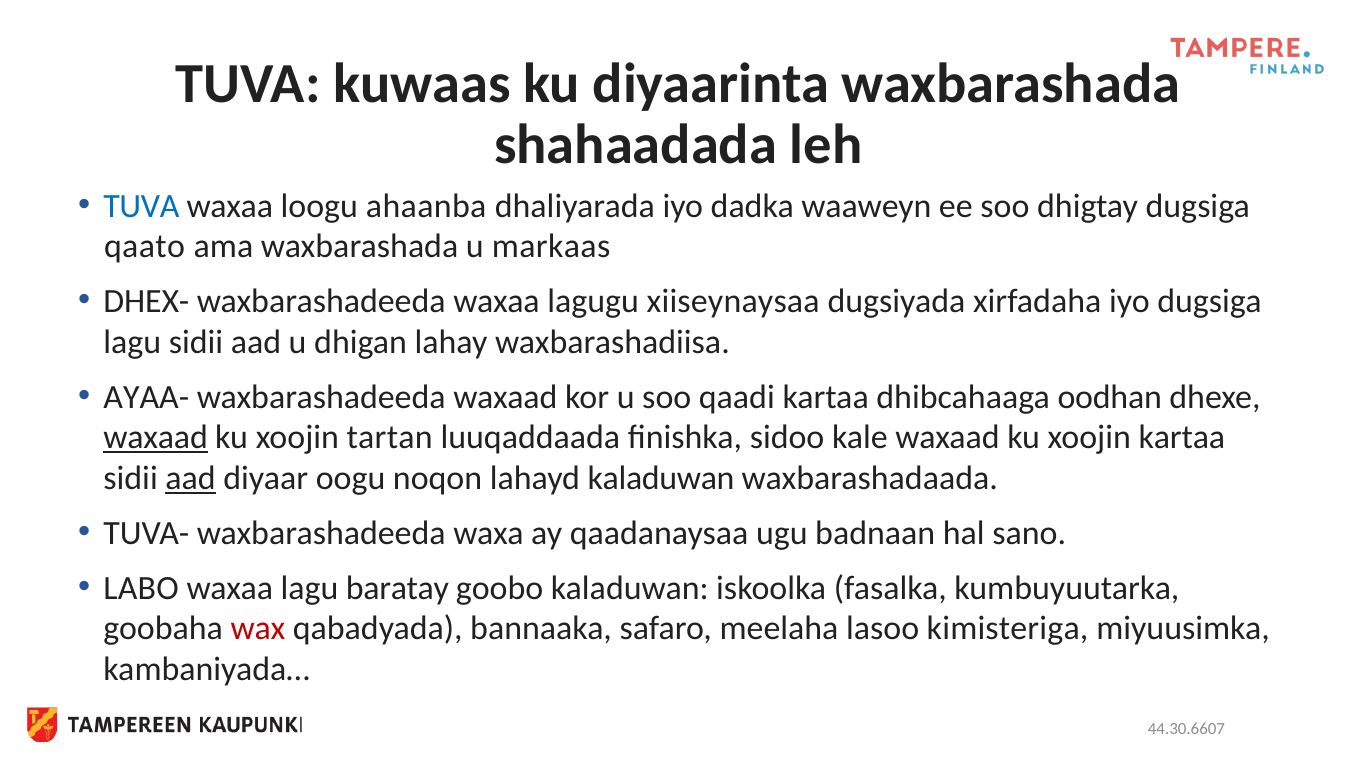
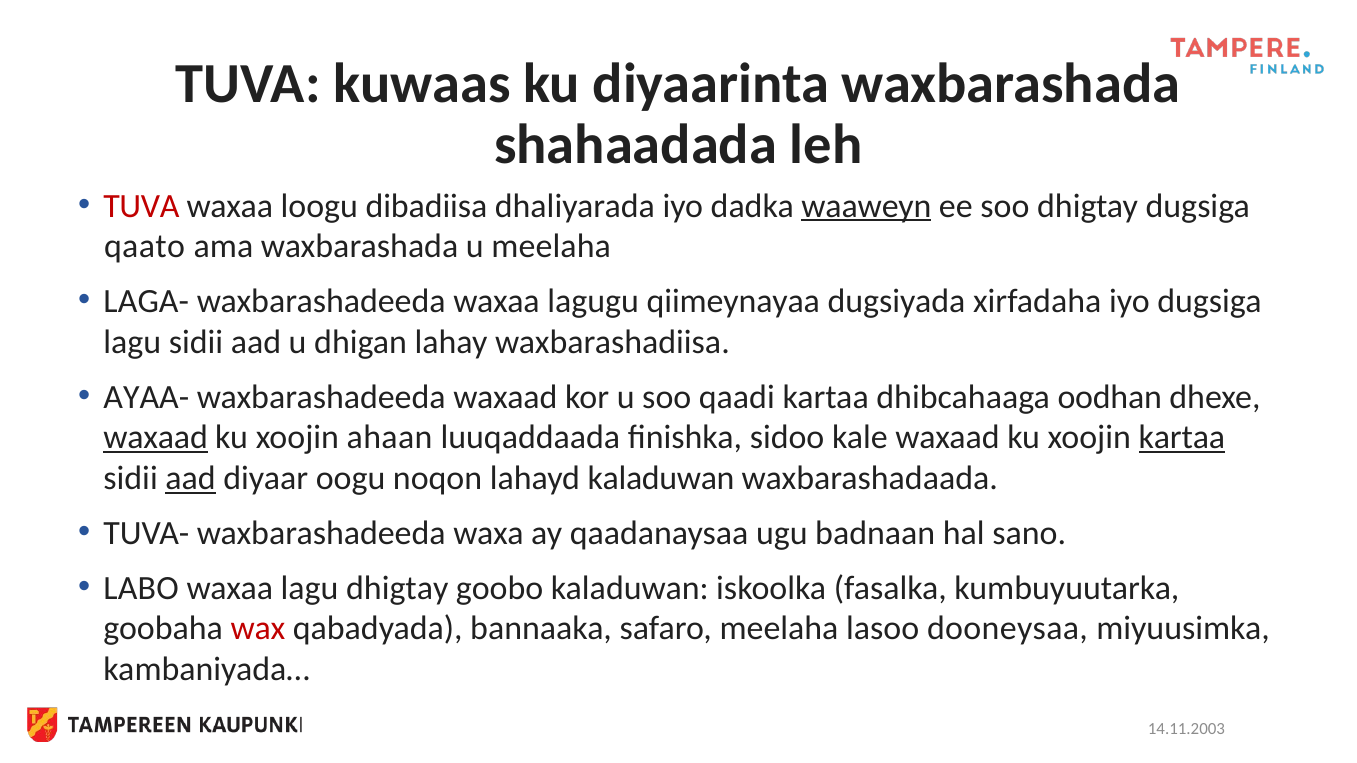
TUVA at (141, 206) colour: blue -> red
ahaanba: ahaanba -> dibadiisa
waaweyn underline: none -> present
u markaas: markaas -> meelaha
DHEX-: DHEX- -> LAGA-
xiiseynaysaa: xiiseynaysaa -> qiimeynayaa
tartan: tartan -> ahaan
kartaa at (1182, 438) underline: none -> present
lagu baratay: baratay -> dhigtay
kimisteriga: kimisteriga -> dooneysaa
44.30.6607: 44.30.6607 -> 14.11.2003
